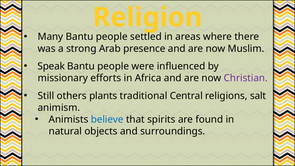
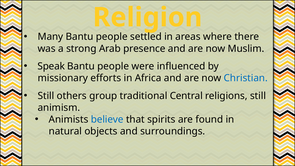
Christian colour: purple -> blue
plants: plants -> group
religions salt: salt -> still
